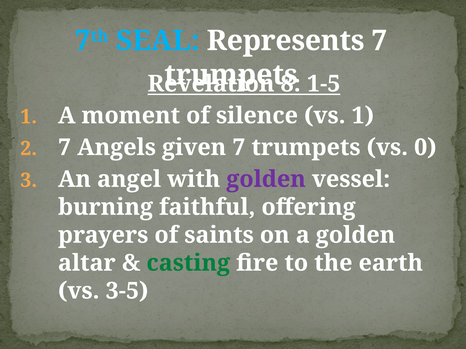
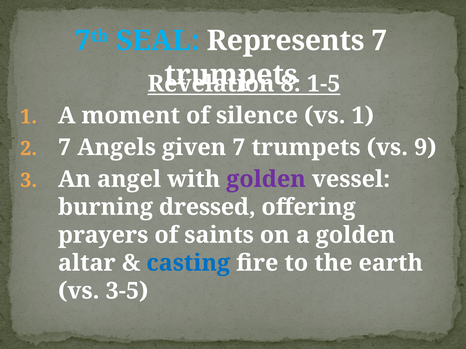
0: 0 -> 9
faithful: faithful -> dressed
casting colour: green -> blue
